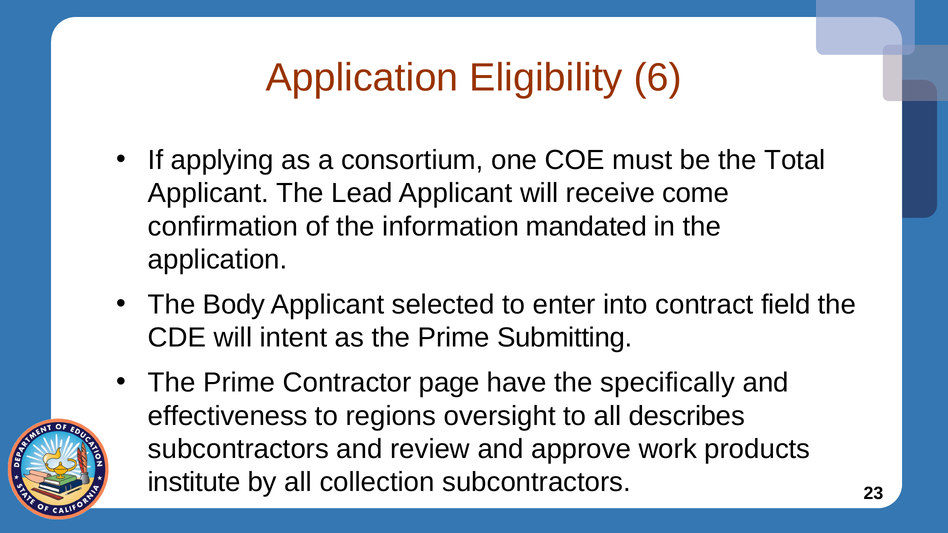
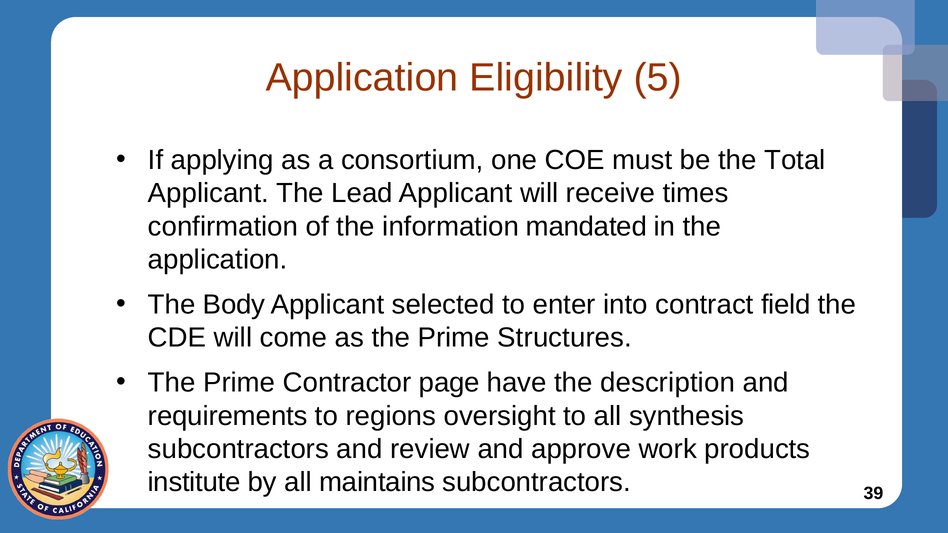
6: 6 -> 5
come: come -> times
intent: intent -> come
Submitting: Submitting -> Structures
specifically: specifically -> description
effectiveness: effectiveness -> requirements
describes: describes -> synthesis
collection: collection -> maintains
23: 23 -> 39
